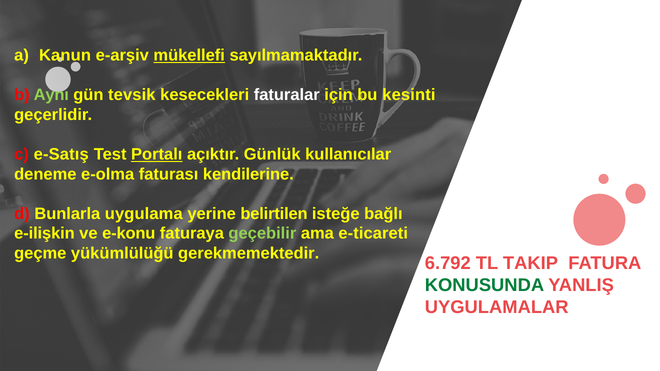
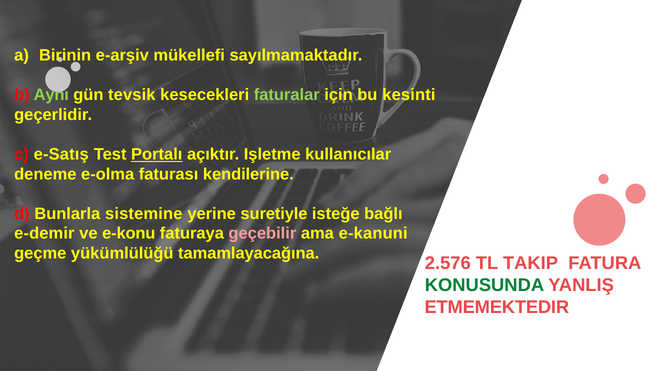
Kanun: Kanun -> Birinin
mükellefi underline: present -> none
faturalar colour: white -> light green
Günlük: Günlük -> Işletme
uygulama: uygulama -> sistemine
belirtilen: belirtilen -> suretiyle
e-ilişkin: e-ilişkin -> e-demir
geçebilir colour: light green -> pink
e-ticareti: e-ticareti -> e-kanuni
gerekmemektedir: gerekmemektedir -> tamamlayacağına
6.792: 6.792 -> 2.576
UYGULAMALAR: UYGULAMALAR -> ETMEMEKTEDIR
